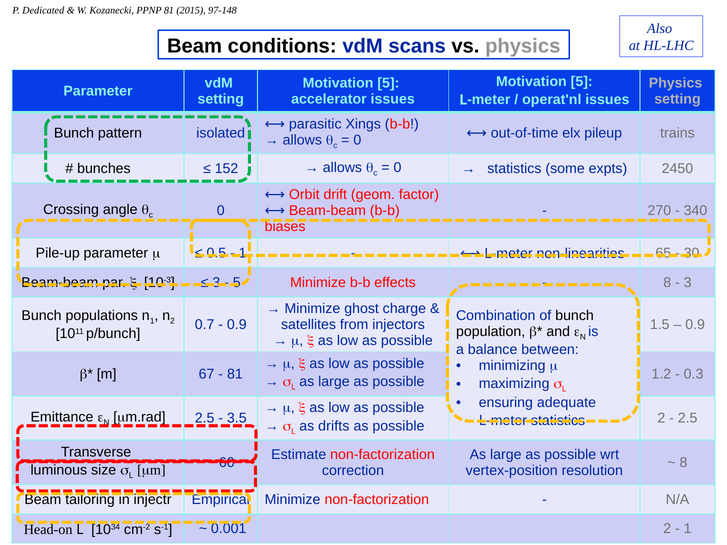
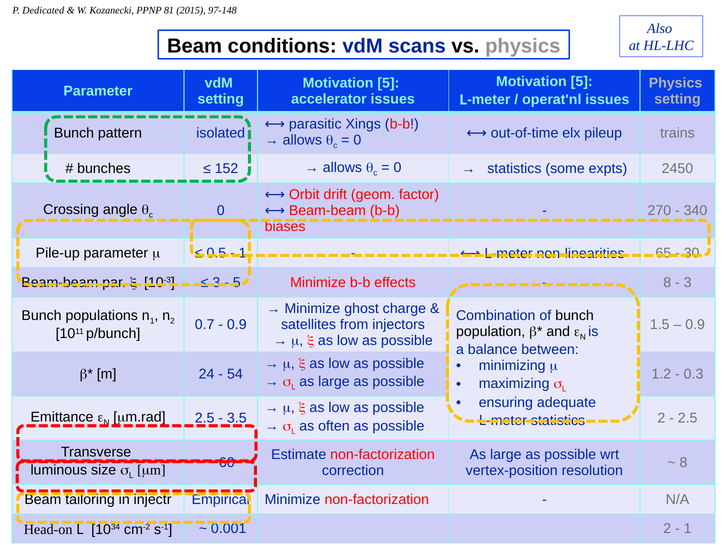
67: 67 -> 24
81 at (235, 374): 81 -> 54
drifts: drifts -> often
